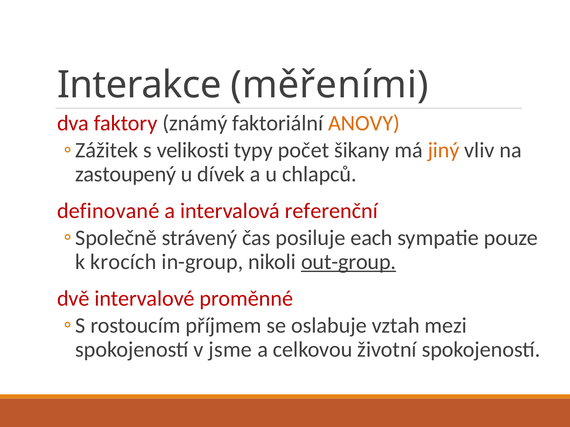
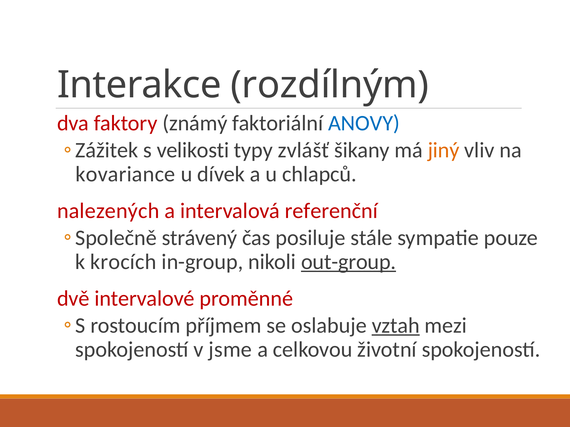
měřeními: měřeními -> rozdílným
ANOVY colour: orange -> blue
počet: počet -> zvlášť
zastoupený: zastoupený -> kovariance
definované: definované -> nalezených
each: each -> stále
vztah underline: none -> present
